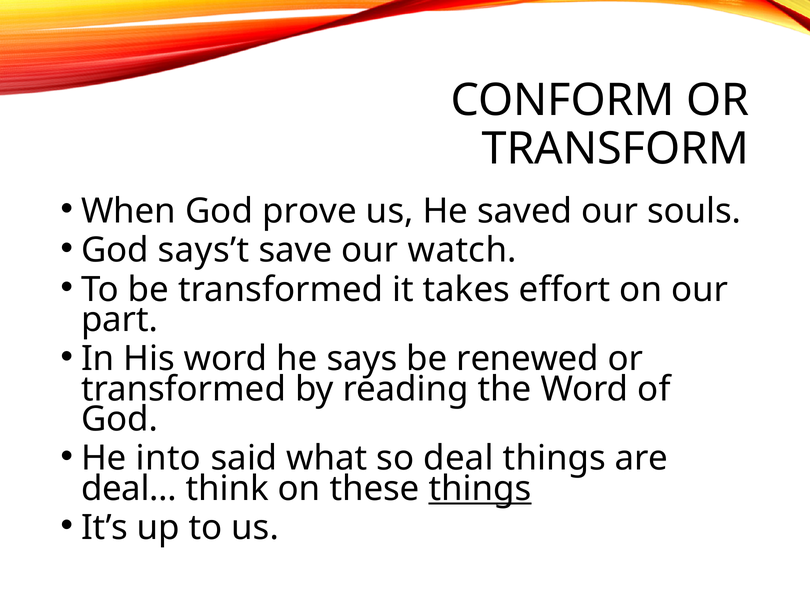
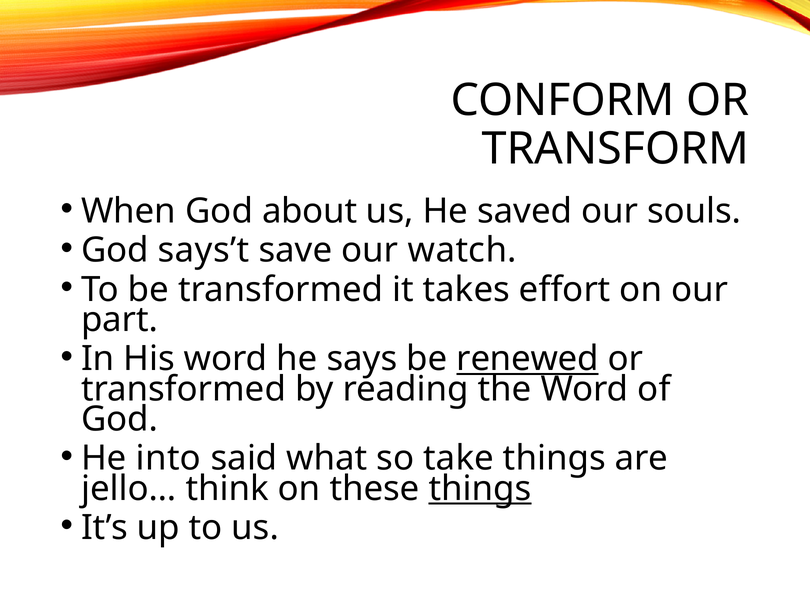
prove: prove -> about
renewed underline: none -> present
deal: deal -> take
deal…: deal… -> jello…
